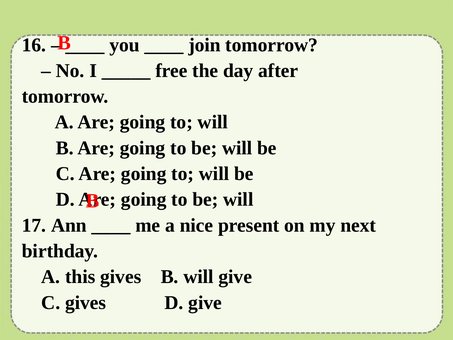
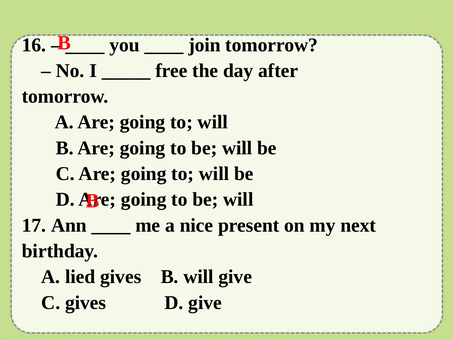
this: this -> lied
